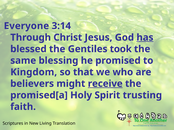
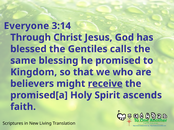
has underline: present -> none
took: took -> calls
trusting: trusting -> ascends
